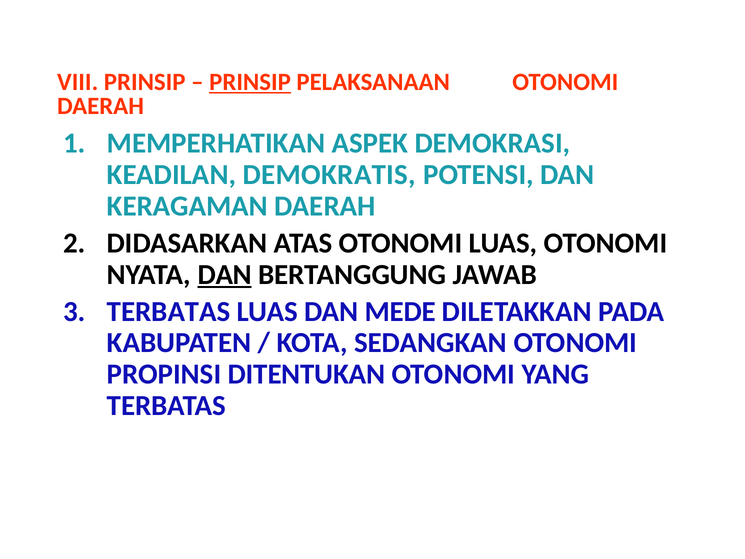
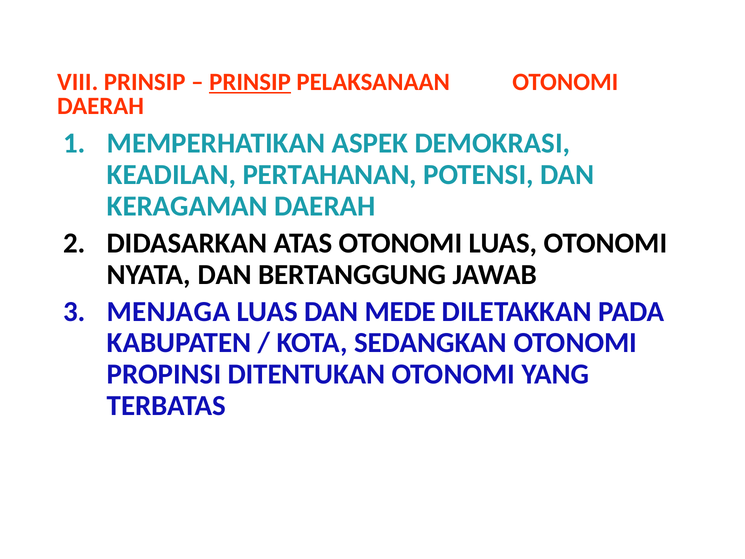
DEMOKRATIS: DEMOKRATIS -> PERTAHANAN
DAN at (225, 274) underline: present -> none
TERBATAS at (169, 311): TERBATAS -> MENJAGA
